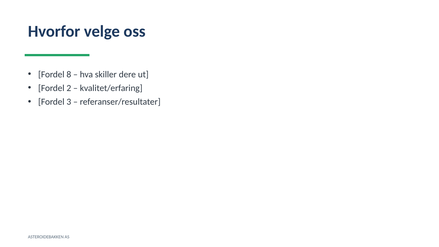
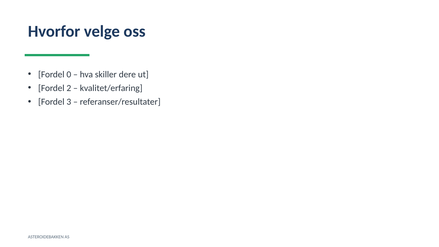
8: 8 -> 0
